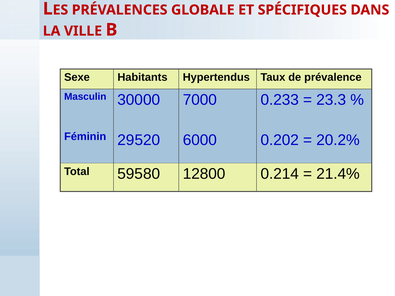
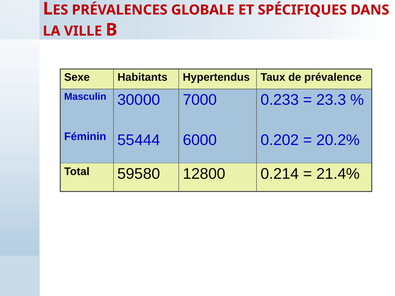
29520: 29520 -> 55444
